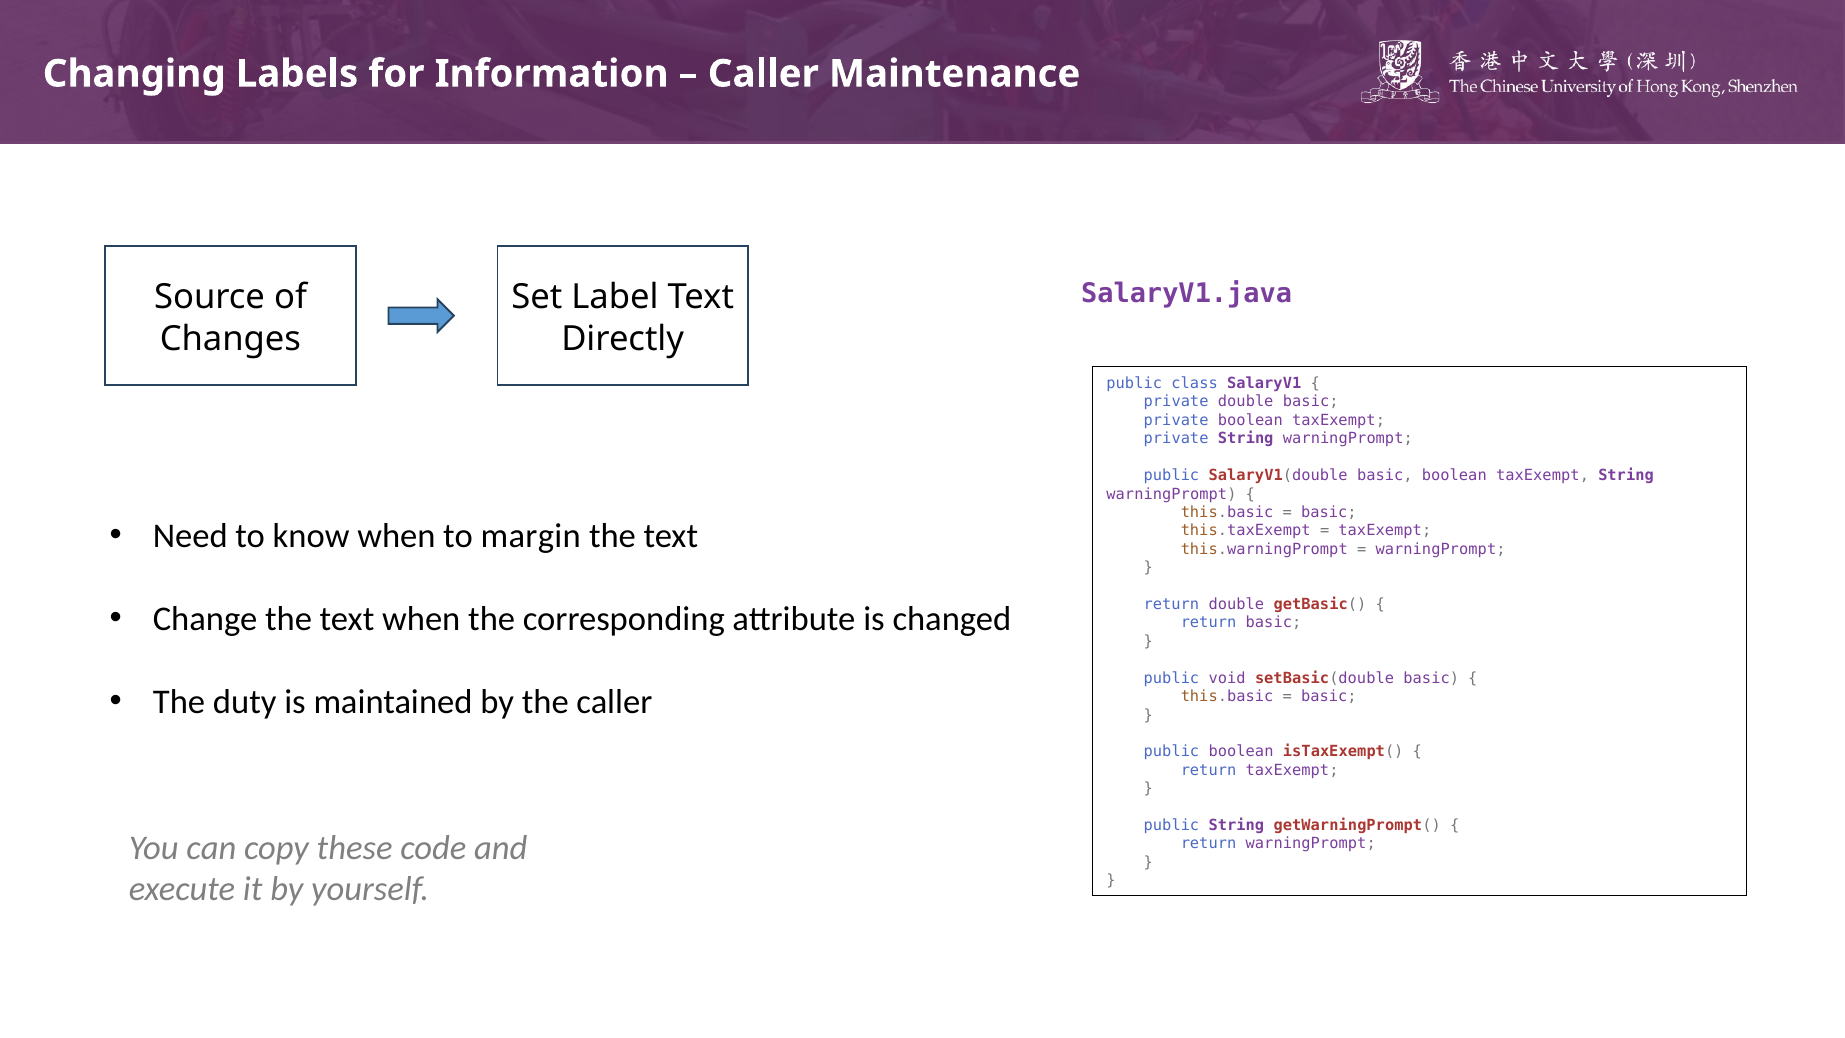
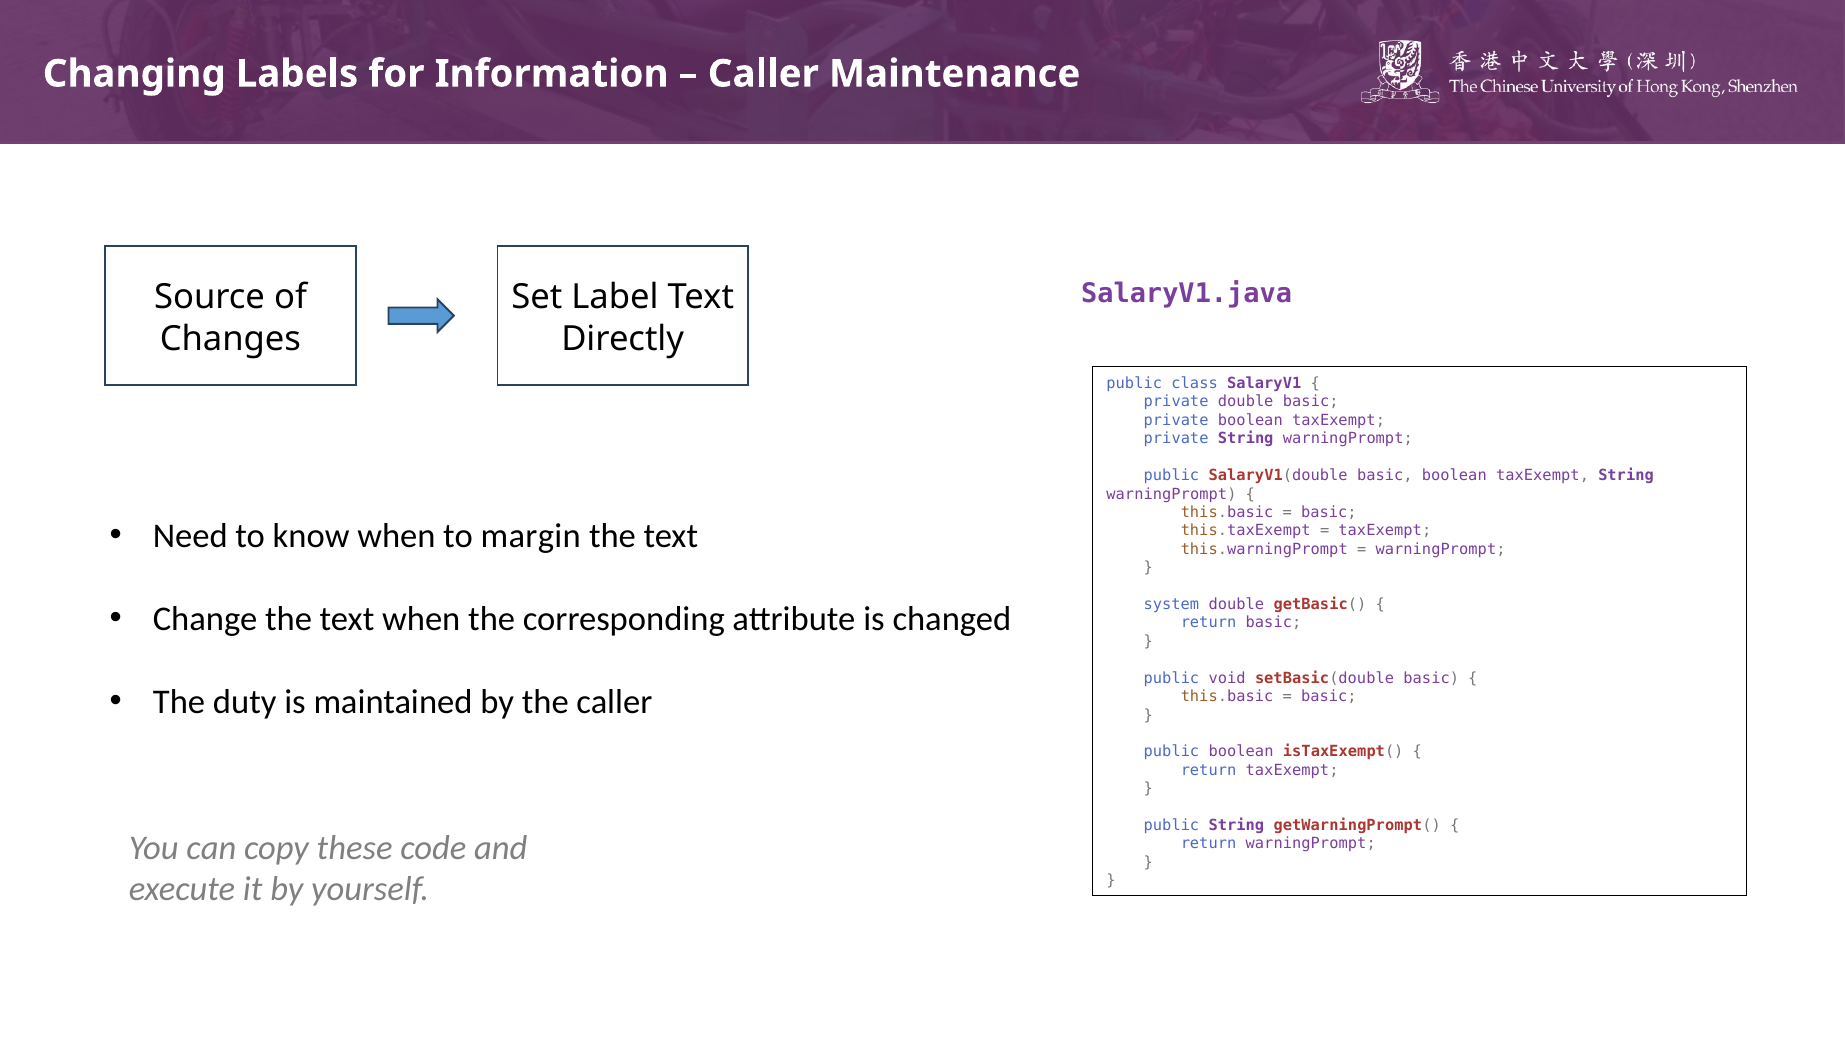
return at (1171, 604): return -> system
